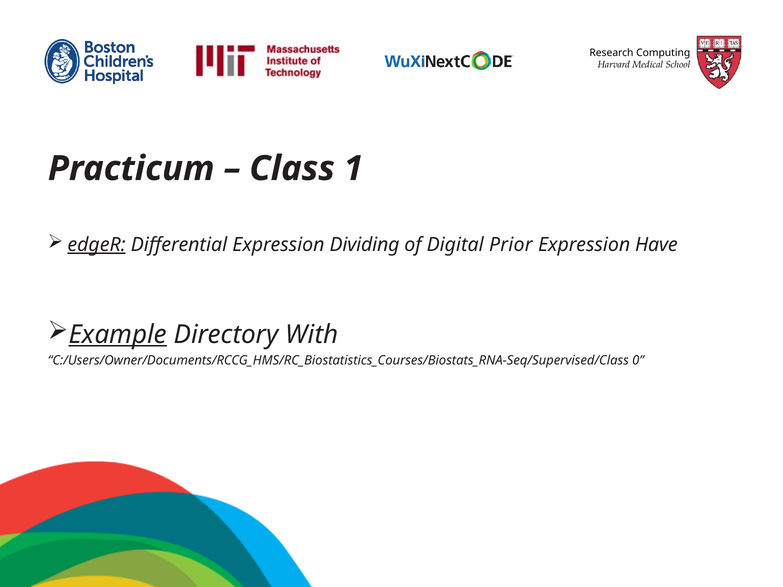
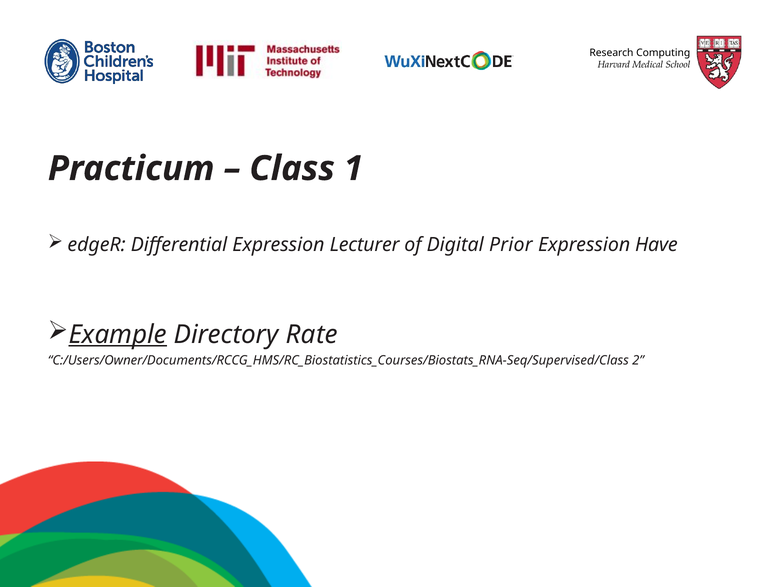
edgeR underline: present -> none
Dividing: Dividing -> Lecturer
With: With -> Rate
0: 0 -> 2
